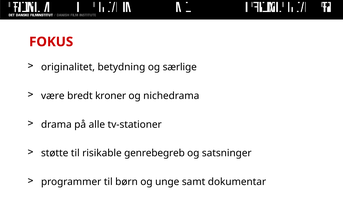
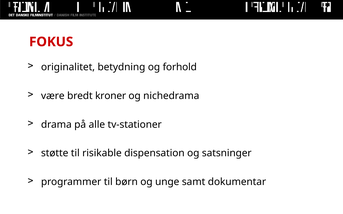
særlige: særlige -> forhold
genrebegreb: genrebegreb -> dispensation
